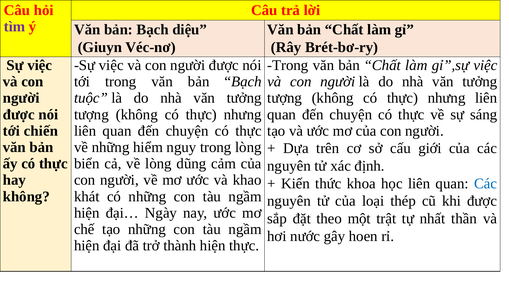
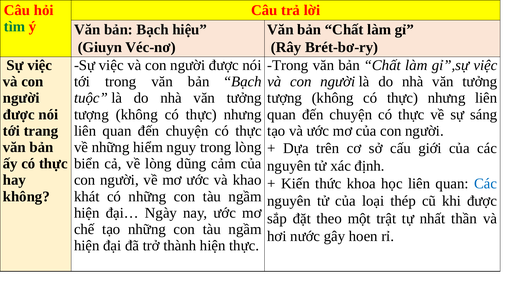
tìm colour: purple -> green
diệu: diệu -> hiệu
chiến: chiến -> trang
